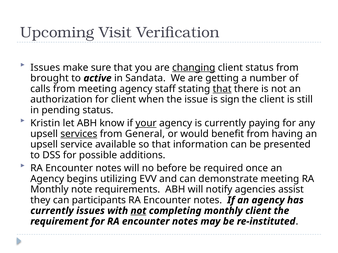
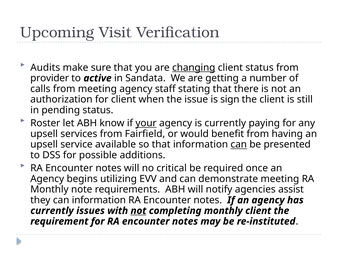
Issues at (45, 68): Issues -> Audits
brought: brought -> provider
that at (222, 89) underline: present -> none
Kristin: Kristin -> Roster
services underline: present -> none
General: General -> Fairfield
can at (239, 145) underline: none -> present
before: before -> critical
can participants: participants -> information
